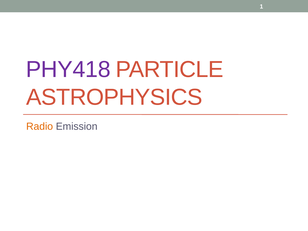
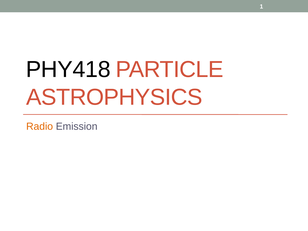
PHY418 colour: purple -> black
